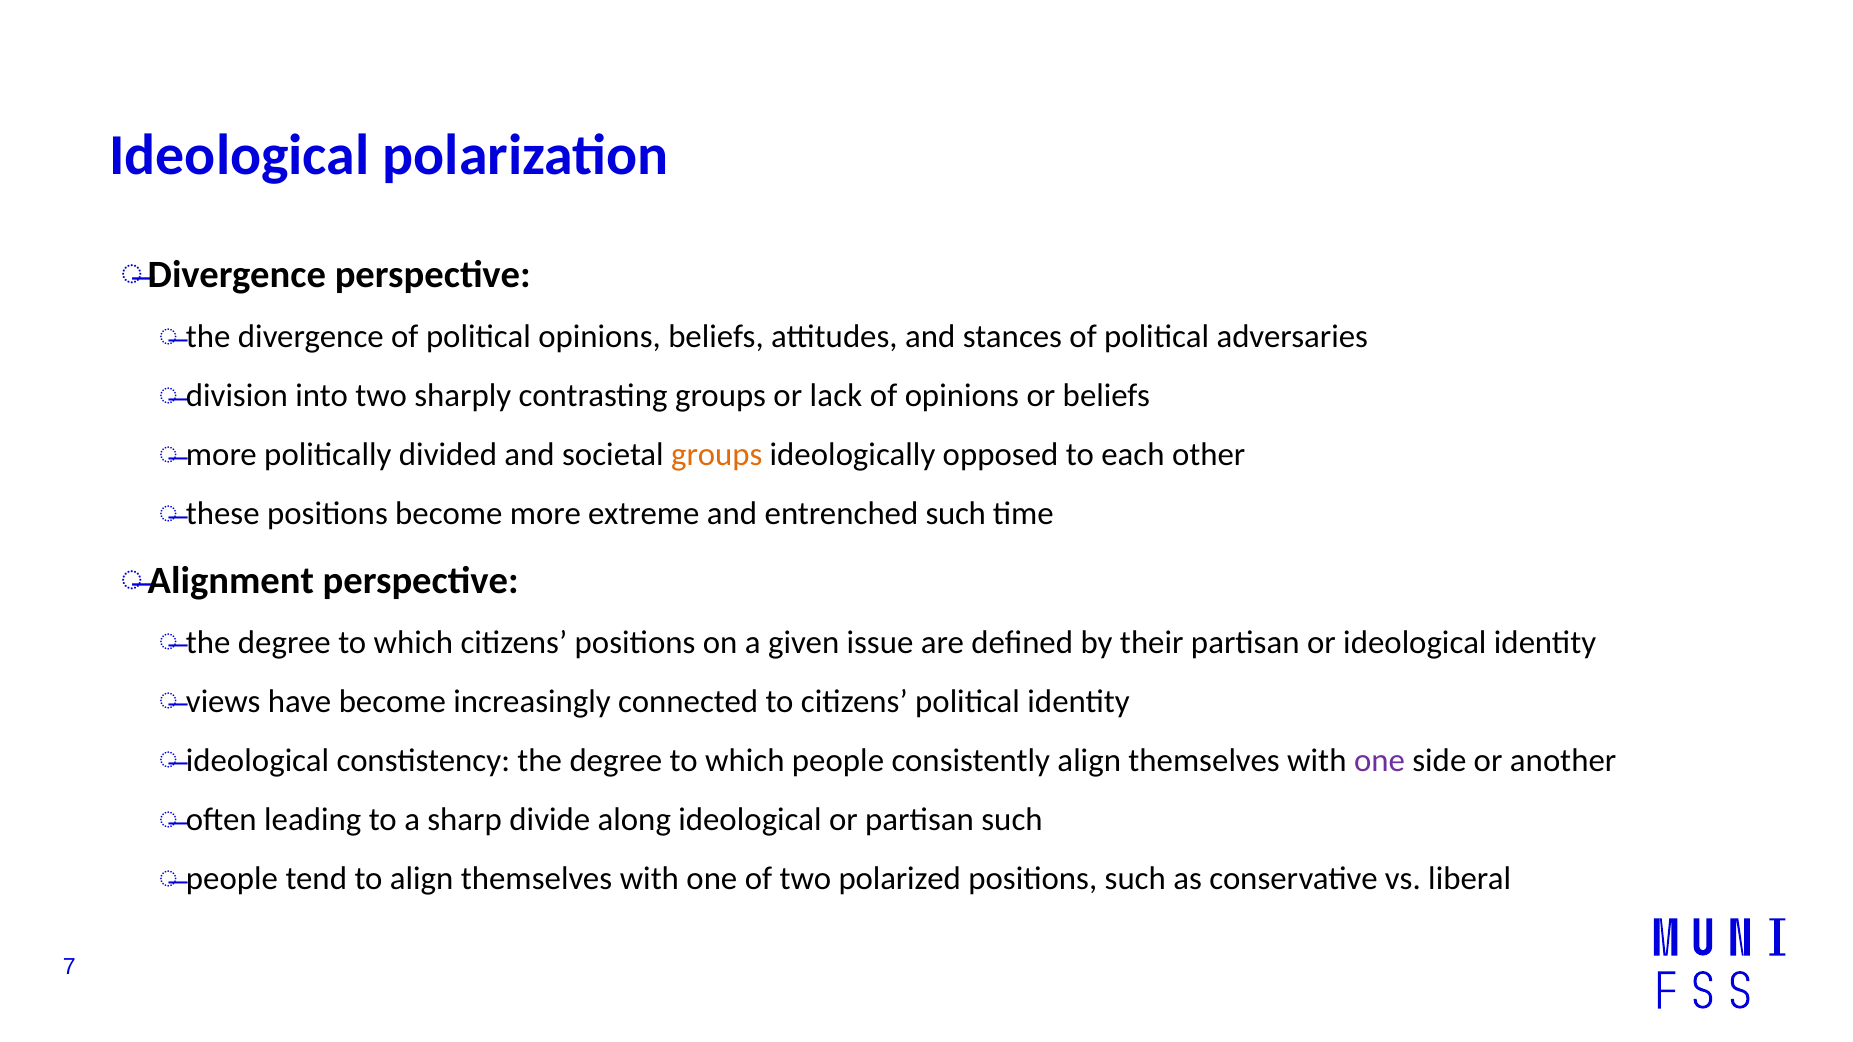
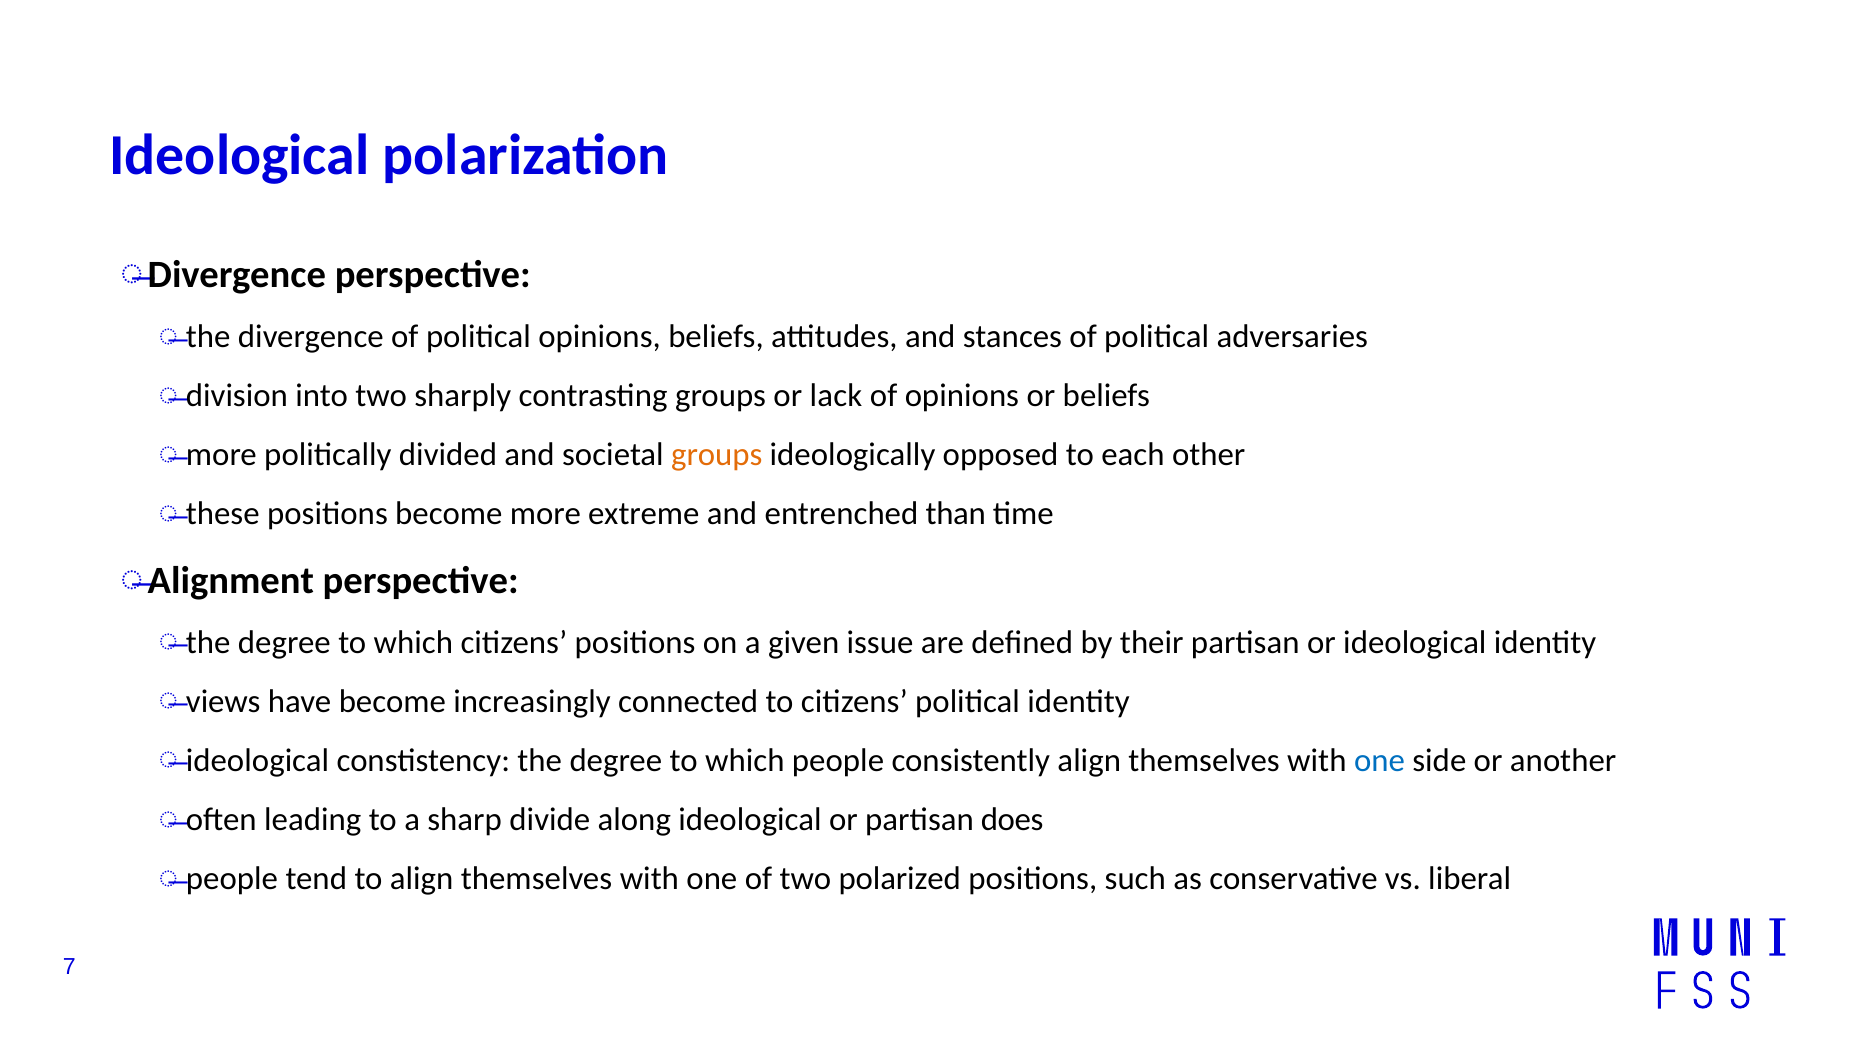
entrenched such: such -> than
one at (1379, 761) colour: purple -> blue
partisan such: such -> does
